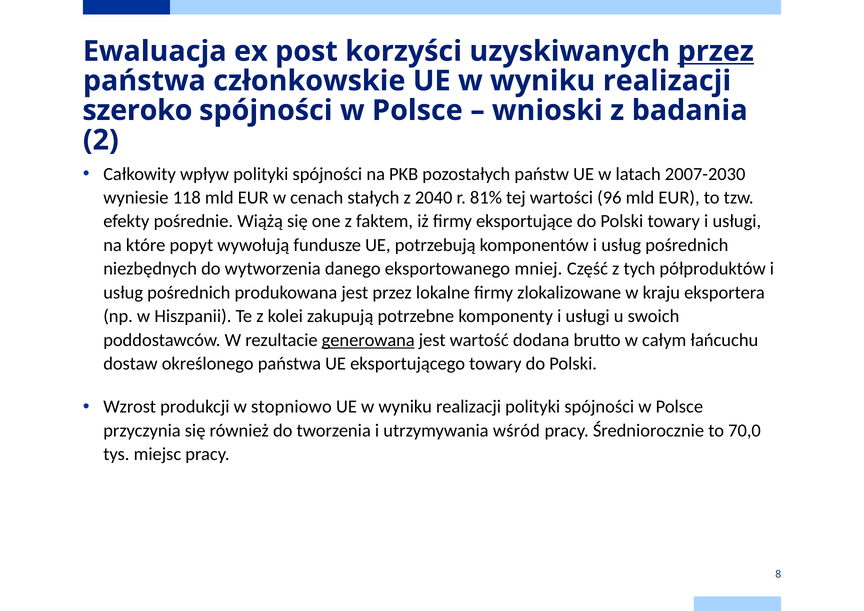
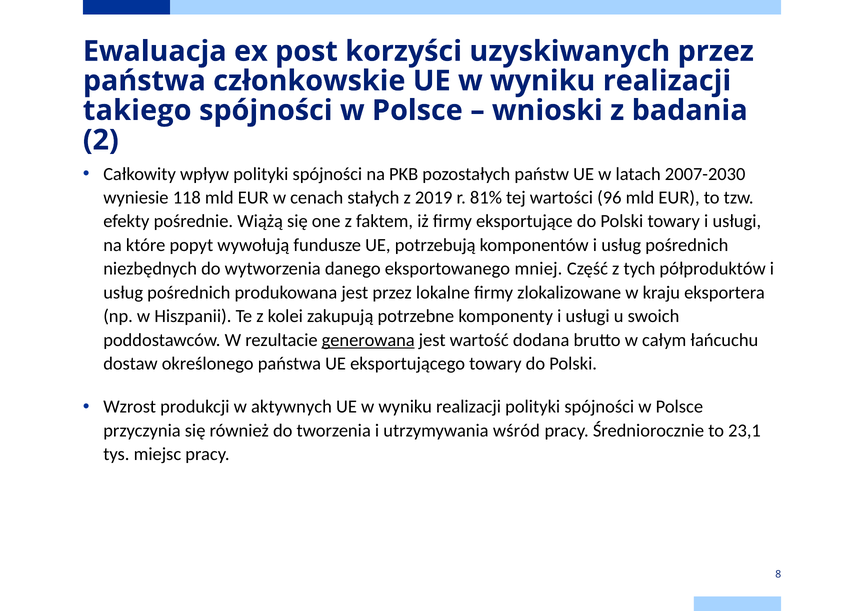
przez at (716, 51) underline: present -> none
szeroko: szeroko -> takiego
2040: 2040 -> 2019
stopniowo: stopniowo -> aktywnych
70,0: 70,0 -> 23,1
